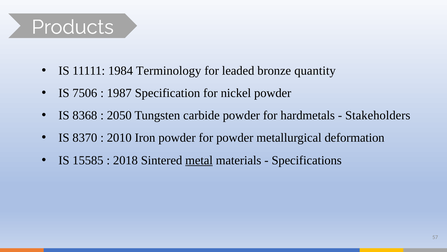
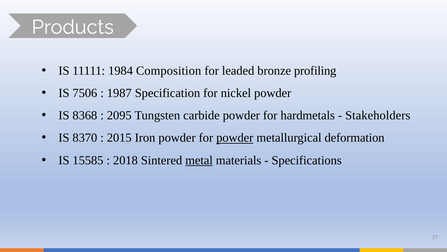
Terminology: Terminology -> Composition
quantity: quantity -> profiling
2050: 2050 -> 2095
2010: 2010 -> 2015
powder at (235, 138) underline: none -> present
